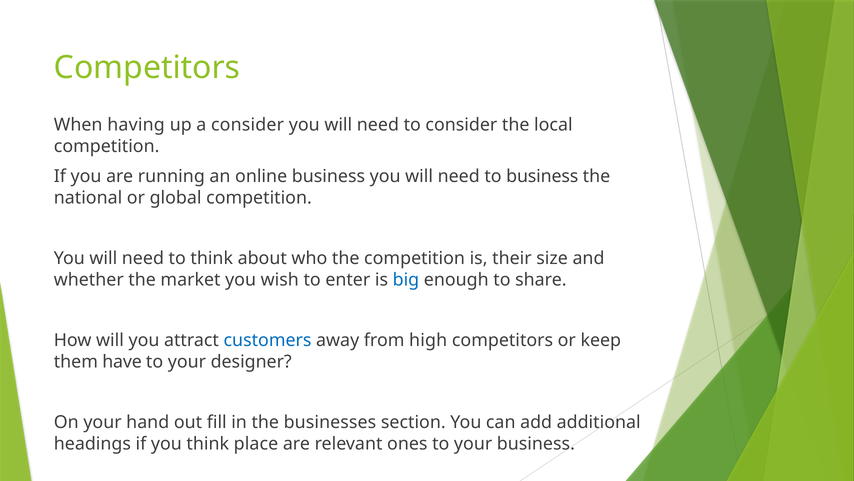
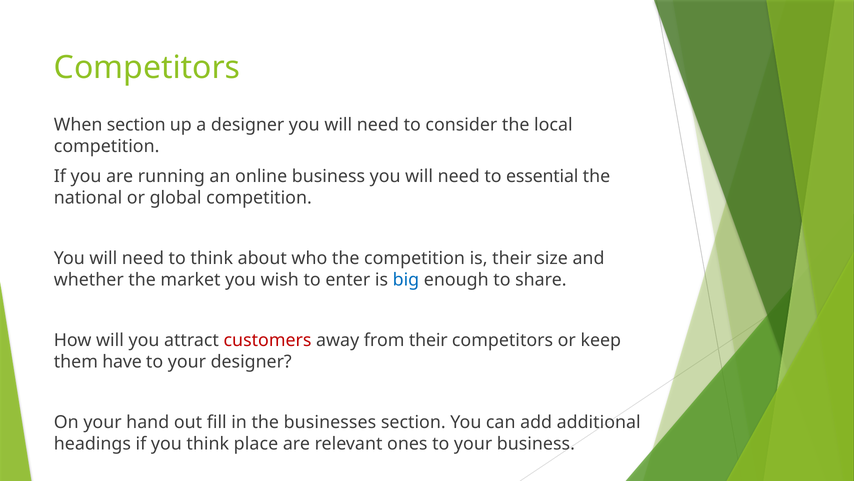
When having: having -> section
a consider: consider -> designer
to business: business -> essential
customers colour: blue -> red
from high: high -> their
